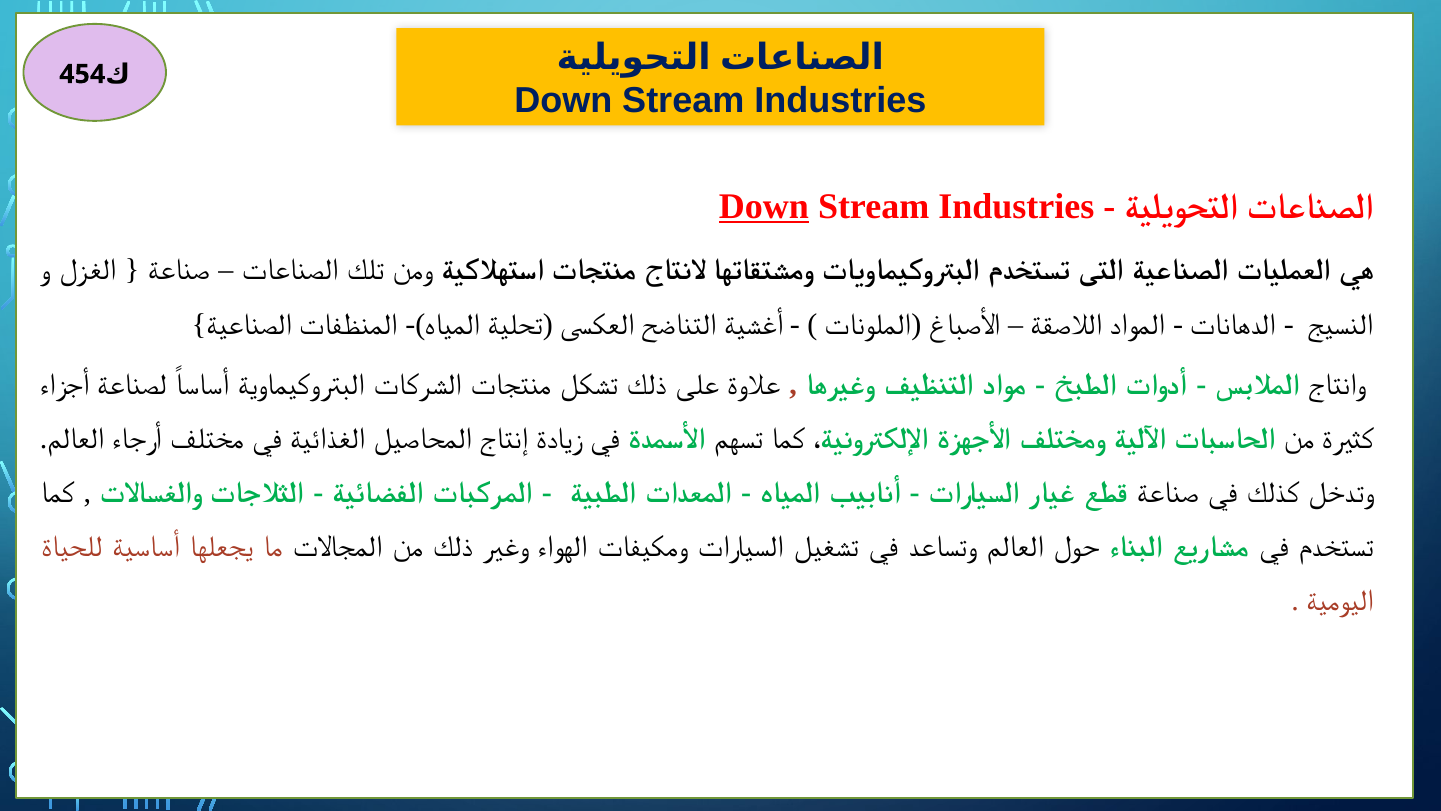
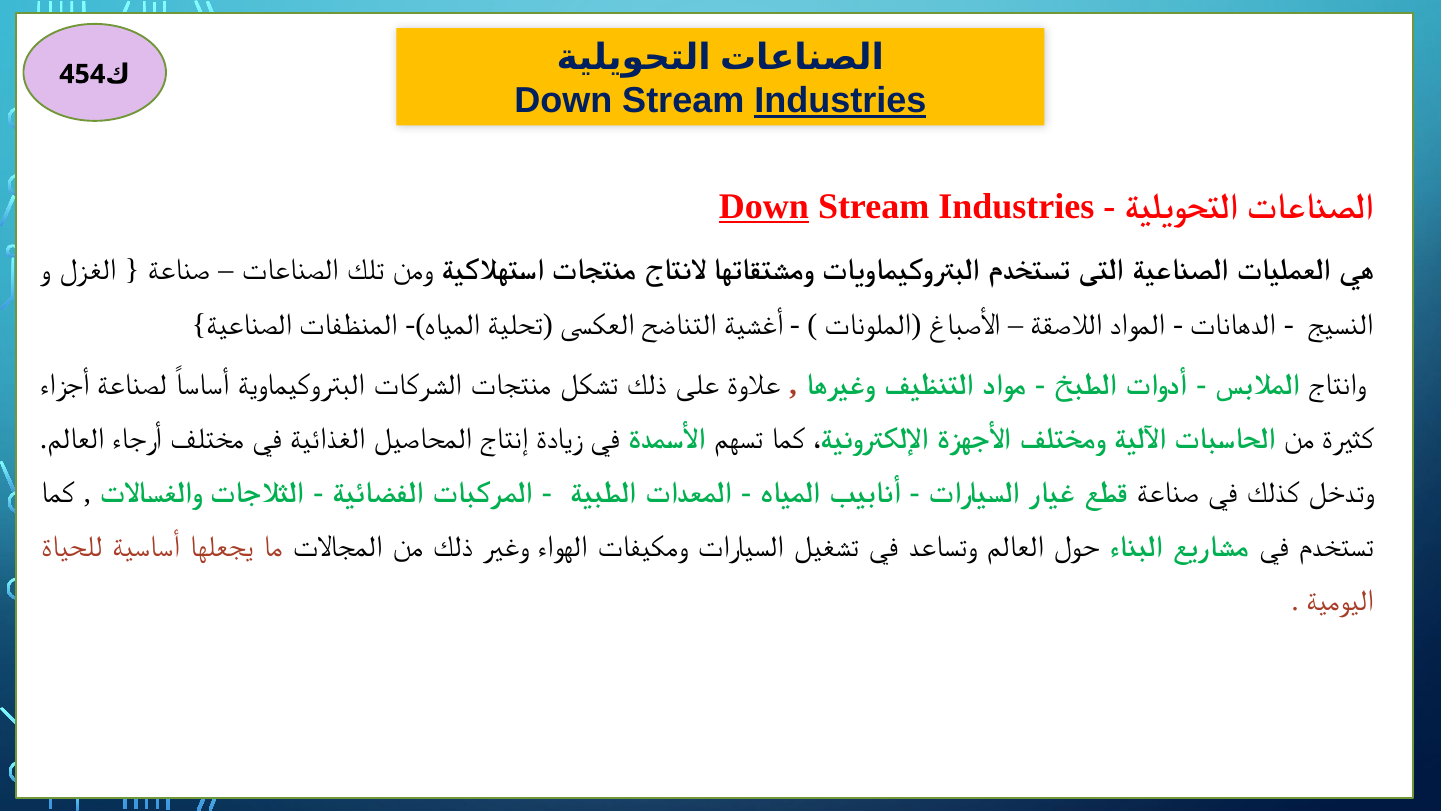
Industries at (840, 101) underline: none -> present
